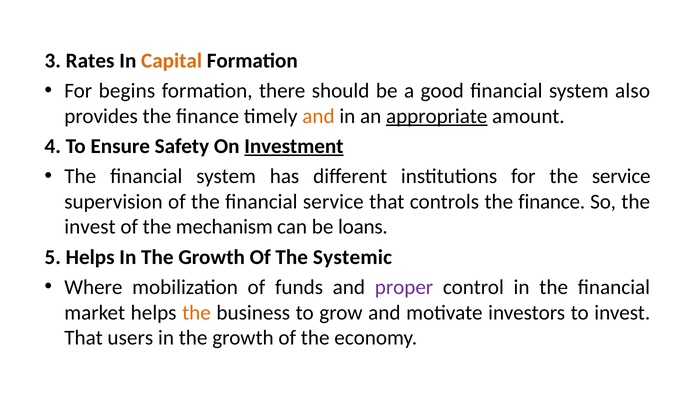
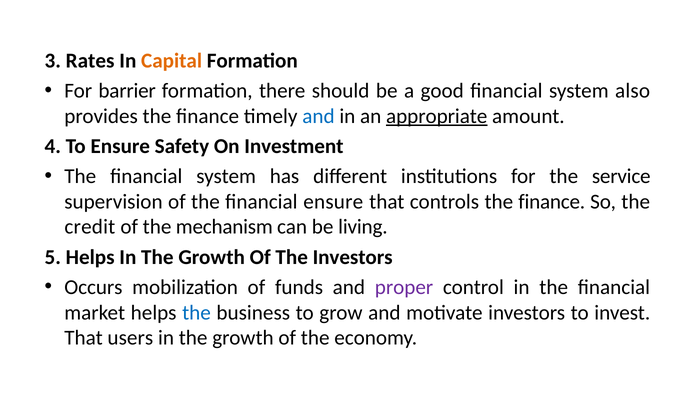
begins: begins -> barrier
and at (318, 116) colour: orange -> blue
Investment underline: present -> none
financial service: service -> ensure
invest at (90, 227): invest -> credit
loans: loans -> living
The Systemic: Systemic -> Investors
Where: Where -> Occurs
the at (197, 312) colour: orange -> blue
